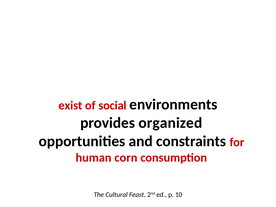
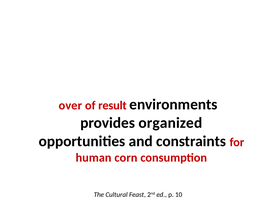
exist: exist -> over
social: social -> result
